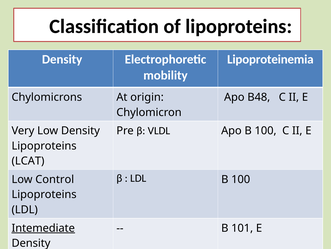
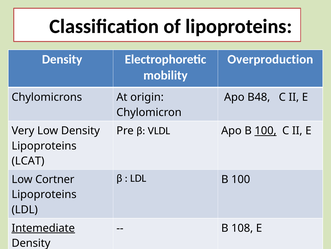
Lipoproteinemia: Lipoproteinemia -> Overproduction
100 at (266, 130) underline: none -> present
Control: Control -> Cortner
101: 101 -> 108
